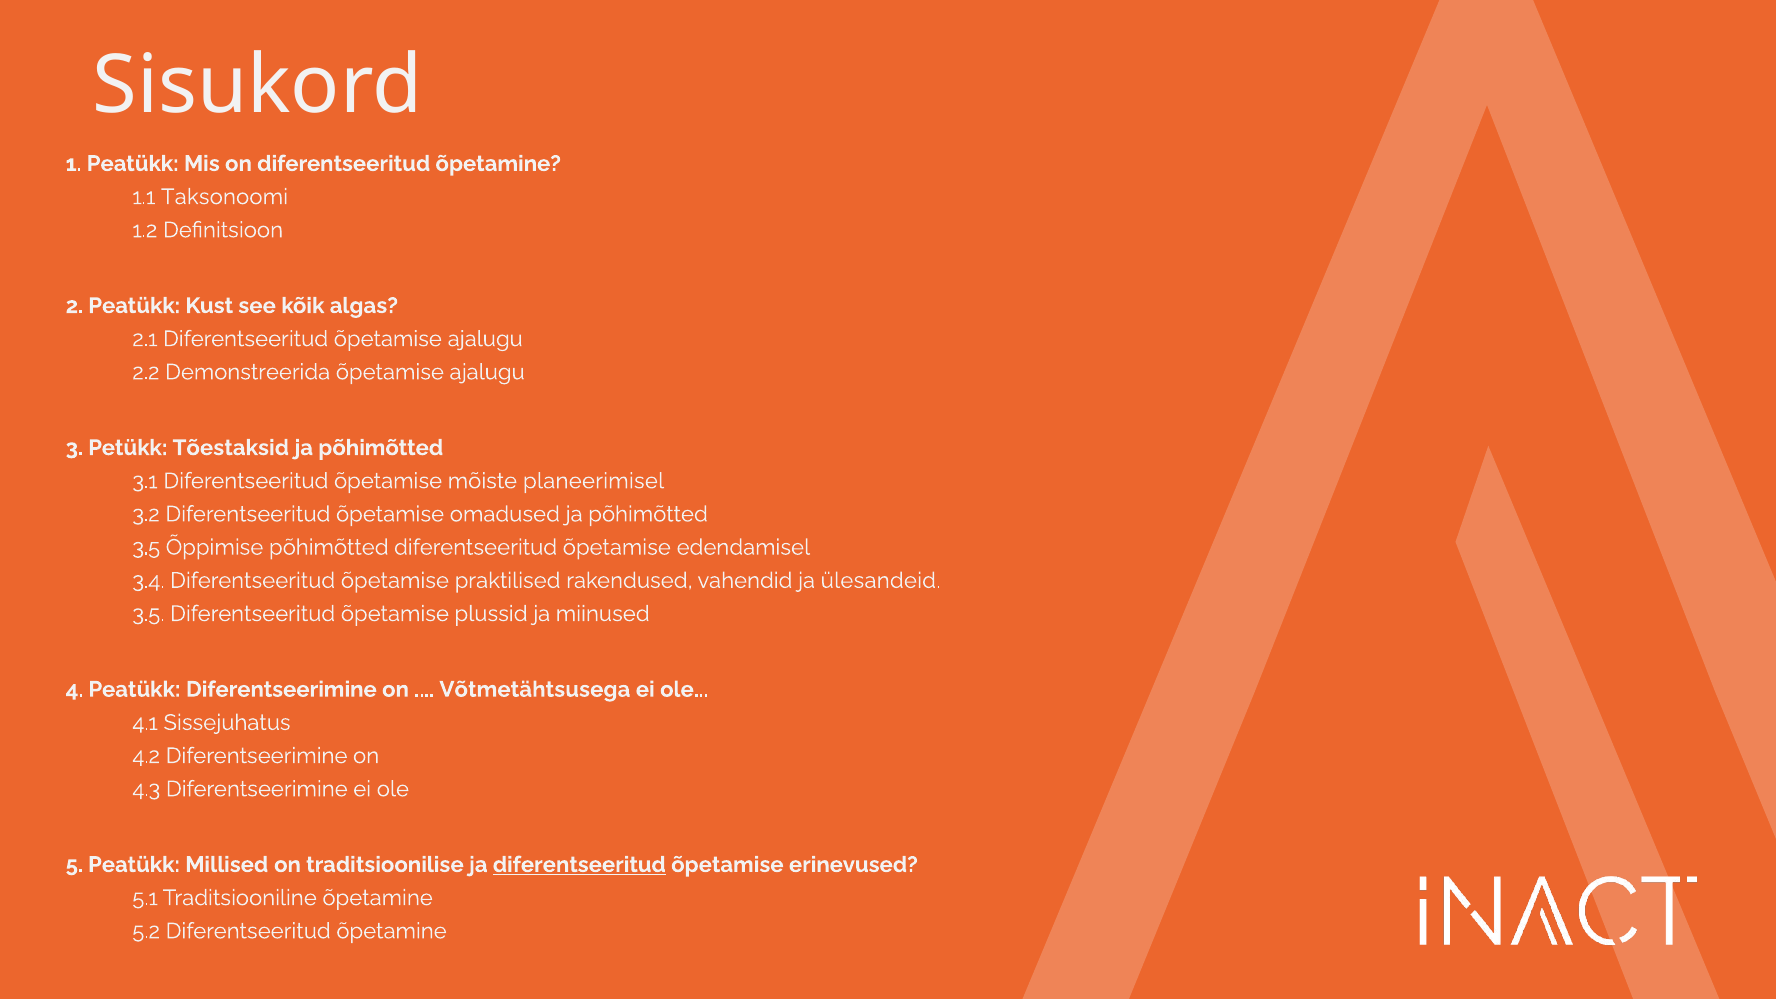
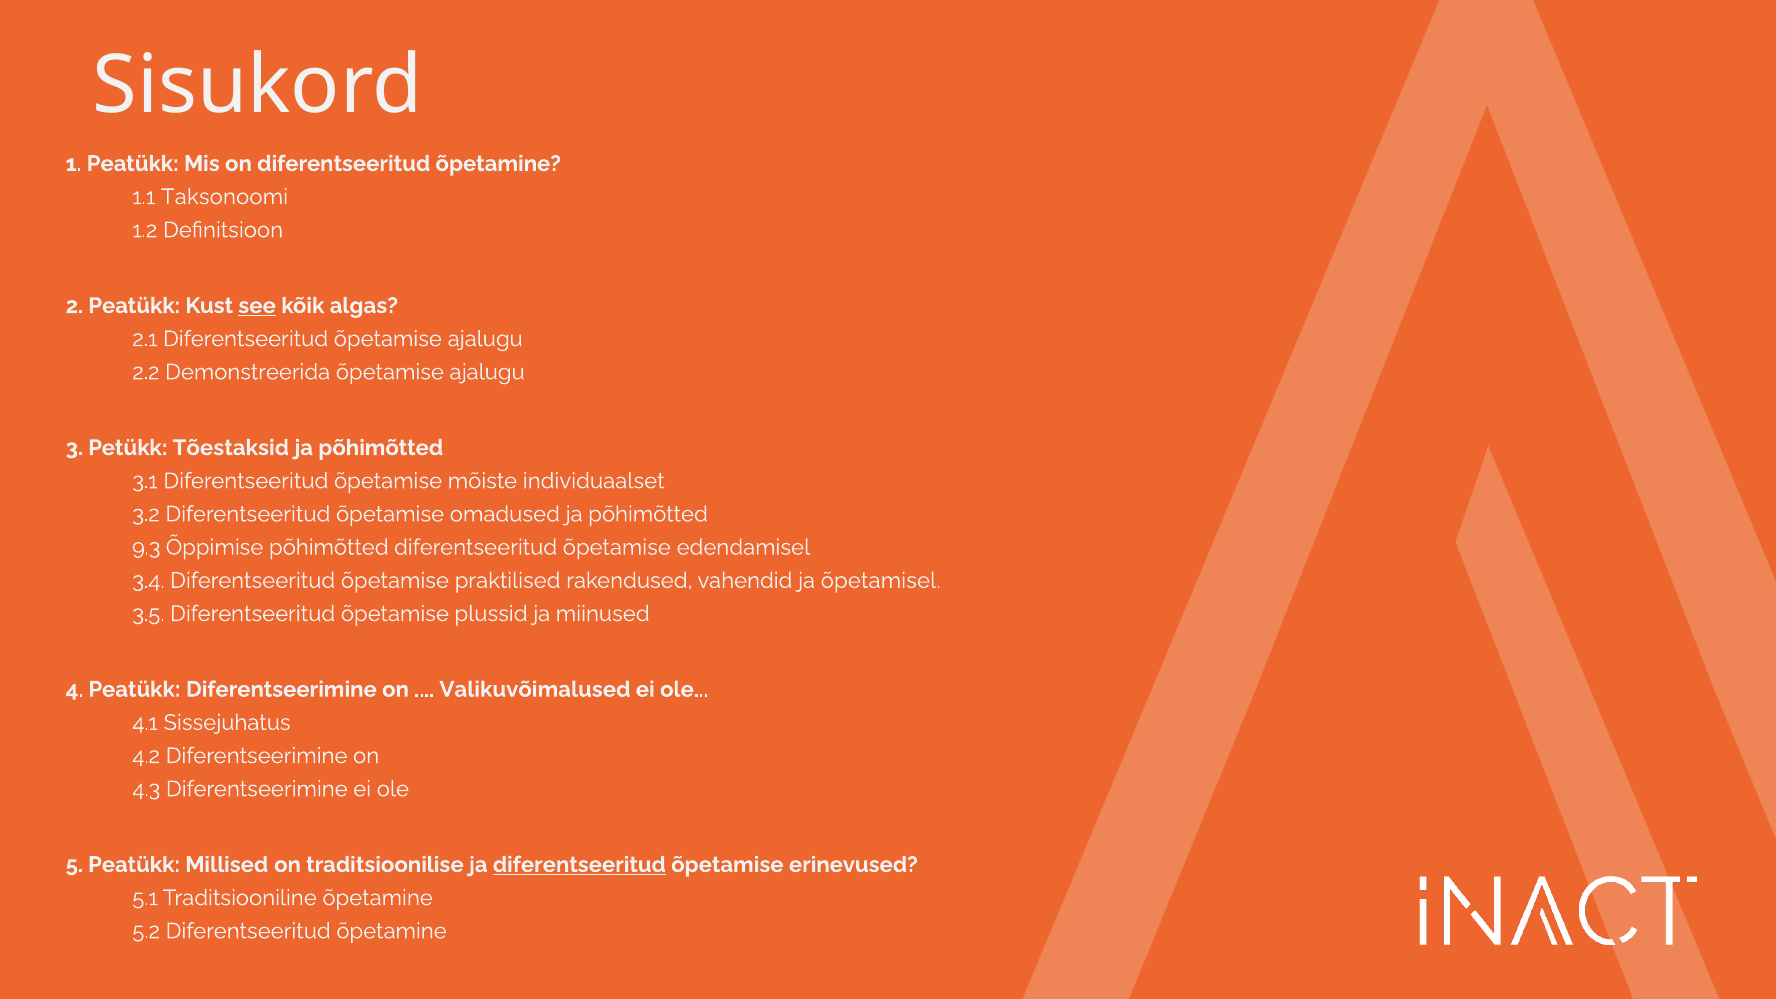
see underline: none -> present
planeerimisel: planeerimisel -> individuaalset
3.5 at (146, 547): 3.5 -> 9.3
ülesandeid: ülesandeid -> õpetamisel
Võtmetähtsusega: Võtmetähtsusega -> Valikuvõimalused
